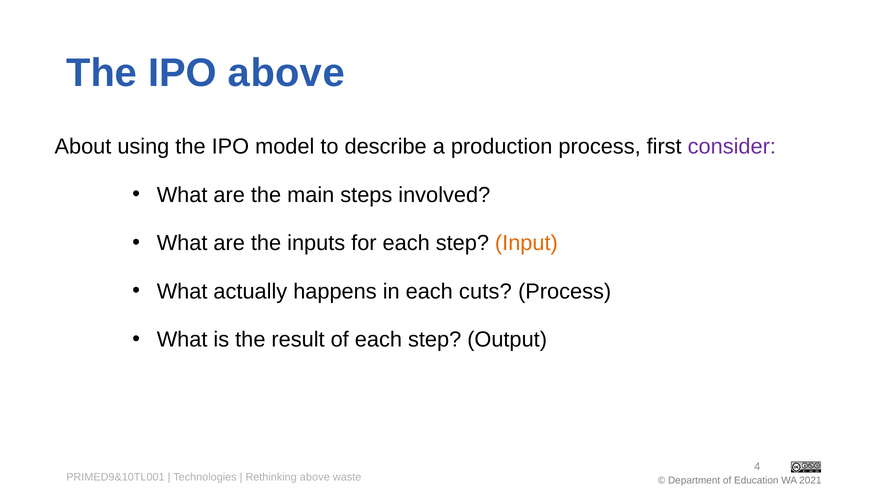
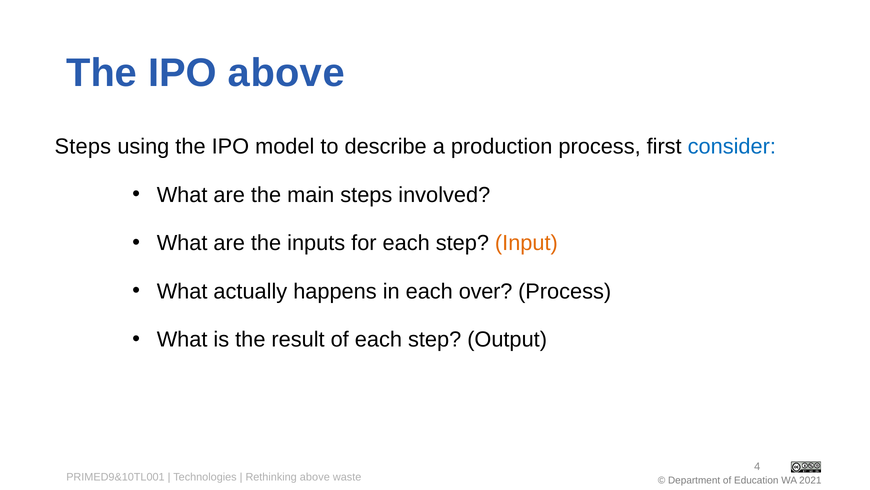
About at (83, 146): About -> Steps
consider colour: purple -> blue
cuts: cuts -> over
